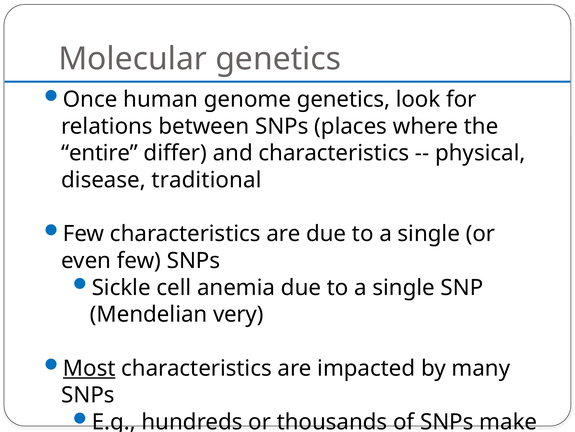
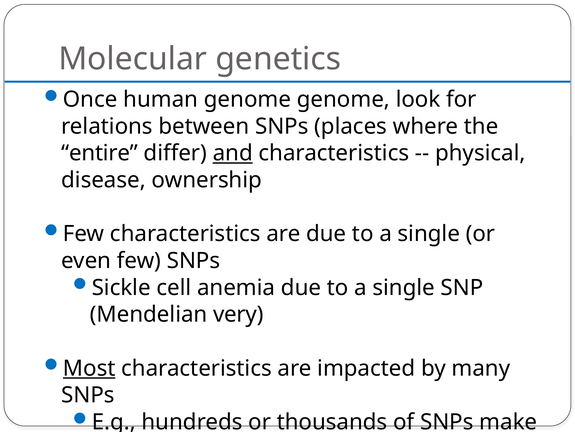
genome genetics: genetics -> genome
and underline: none -> present
traditional: traditional -> ownership
